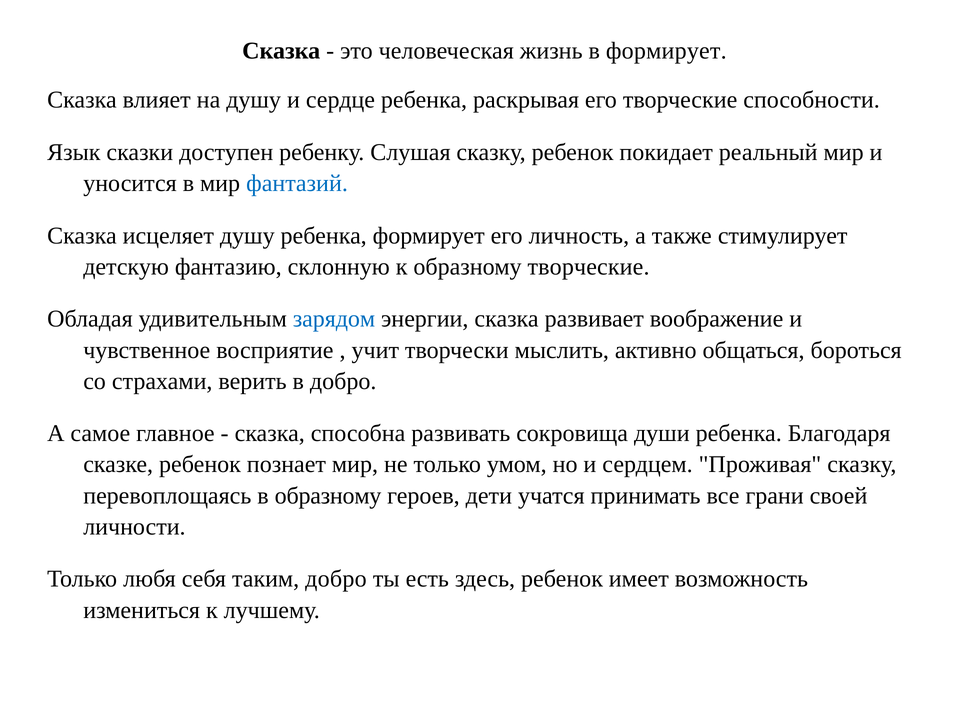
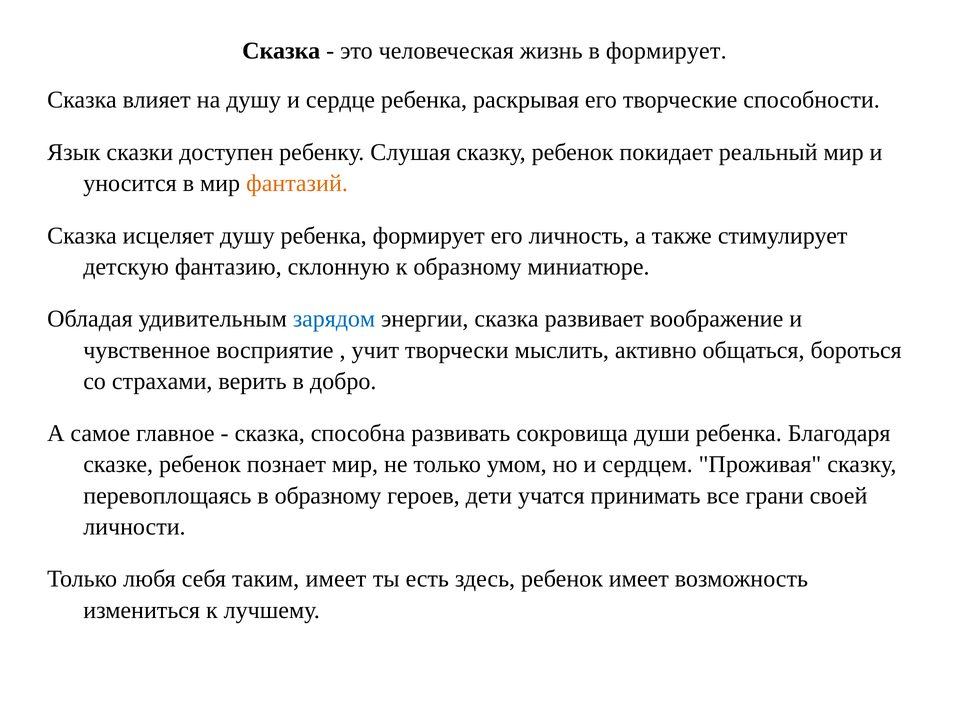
фантазий colour: blue -> orange
образному творческие: творческие -> миниатюре
таким добро: добро -> имеет
